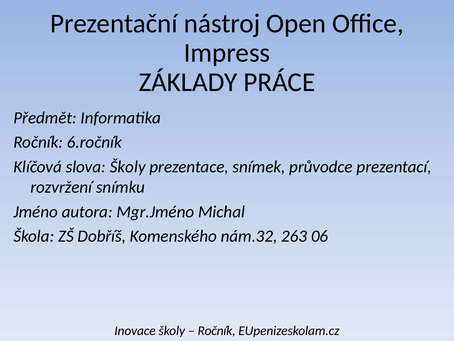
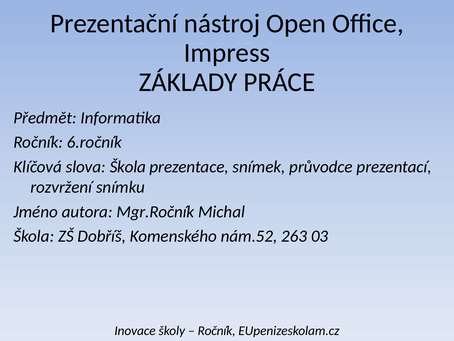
slova Školy: Školy -> Škola
Mgr.Jméno: Mgr.Jméno -> Mgr.Ročník
nám.32: nám.32 -> nám.52
06: 06 -> 03
